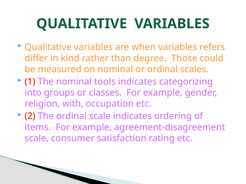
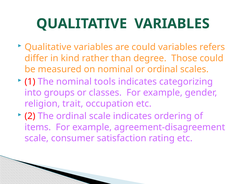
are when: when -> could
with: with -> trait
